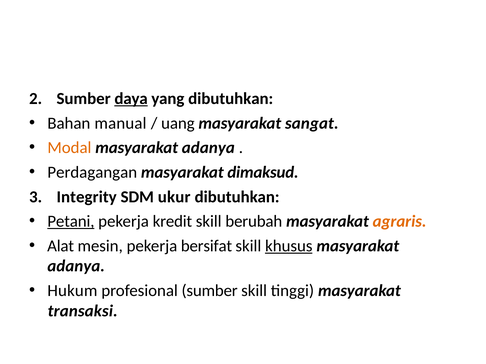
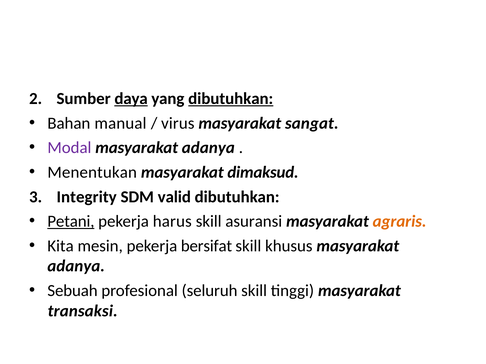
dibutuhkan at (231, 99) underline: none -> present
uang: uang -> virus
Modal colour: orange -> purple
Perdagangan: Perdagangan -> Menentukan
ukur: ukur -> valid
kredit: kredit -> harus
berubah: berubah -> asuransi
Alat: Alat -> Kita
khusus underline: present -> none
Hukum: Hukum -> Sebuah
profesional sumber: sumber -> seluruh
